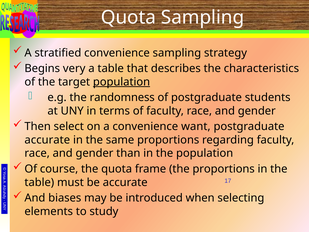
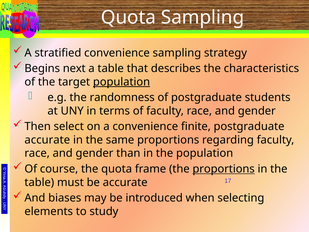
very: very -> next
want: want -> finite
proportions at (224, 169) underline: none -> present
